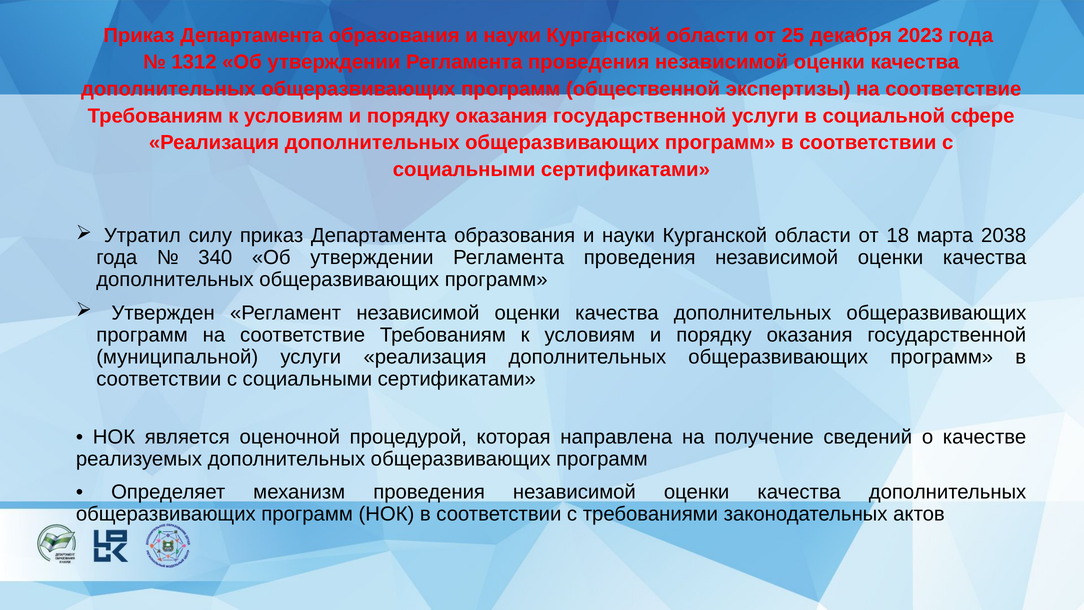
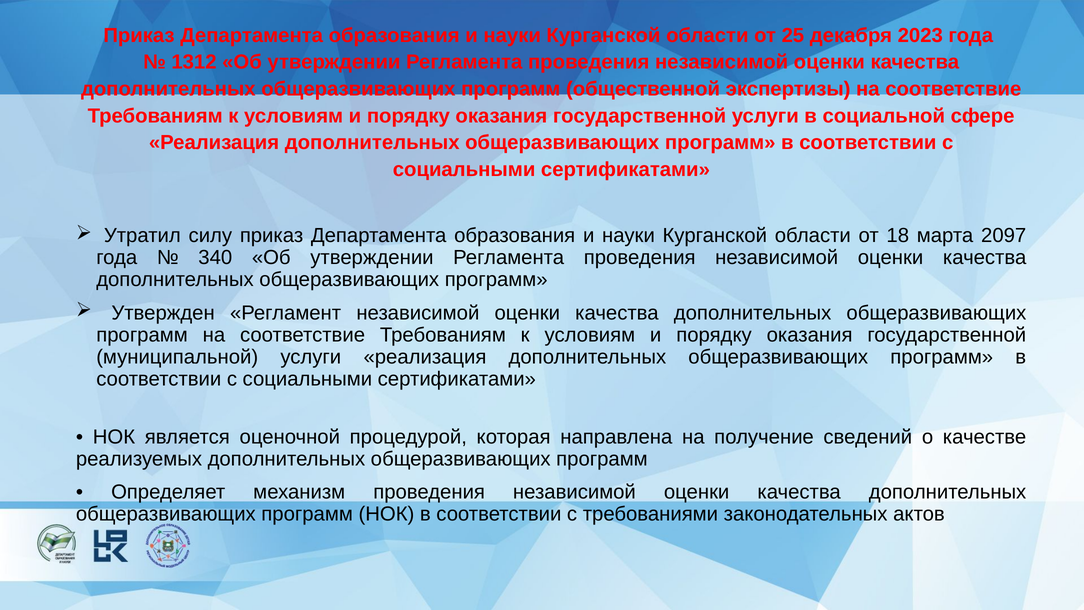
2038: 2038 -> 2097
